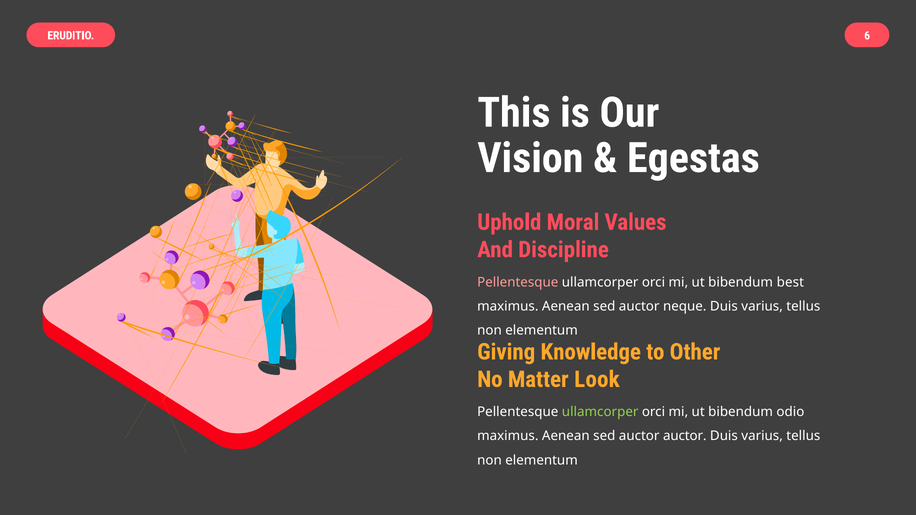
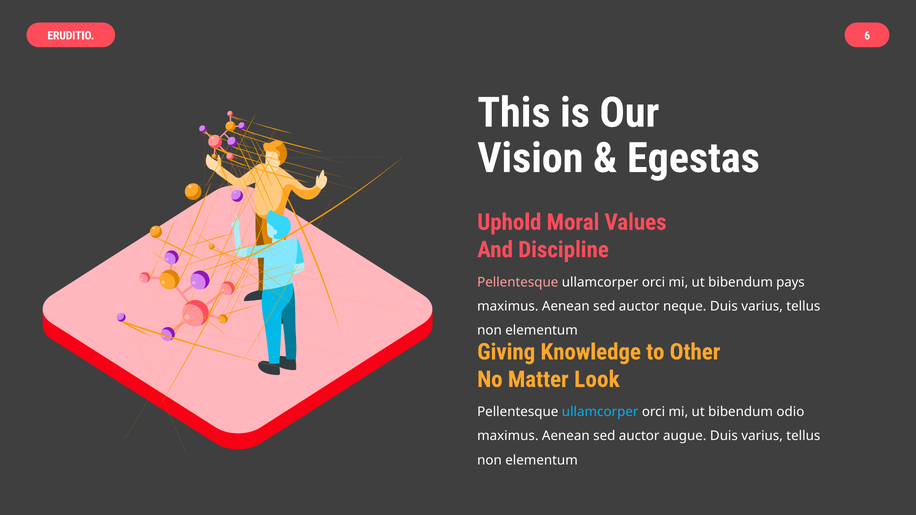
best: best -> pays
ullamcorper at (600, 412) colour: light green -> light blue
auctor auctor: auctor -> augue
